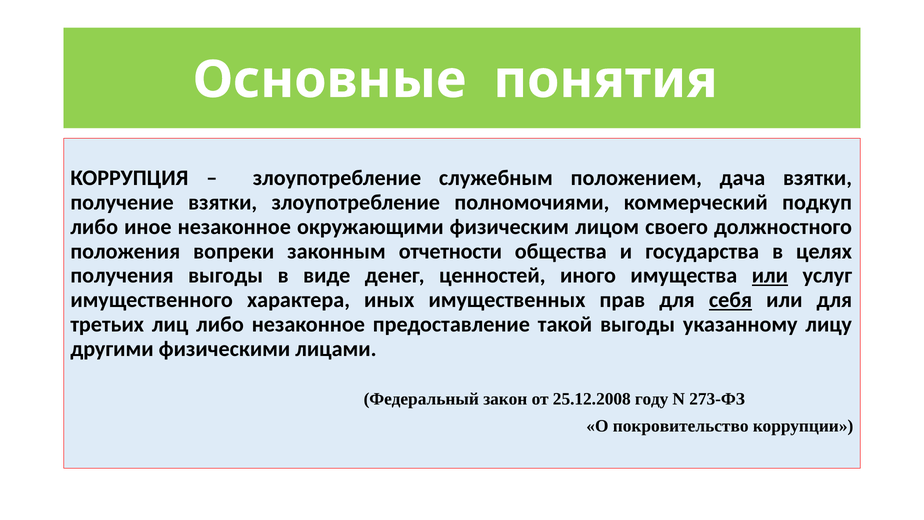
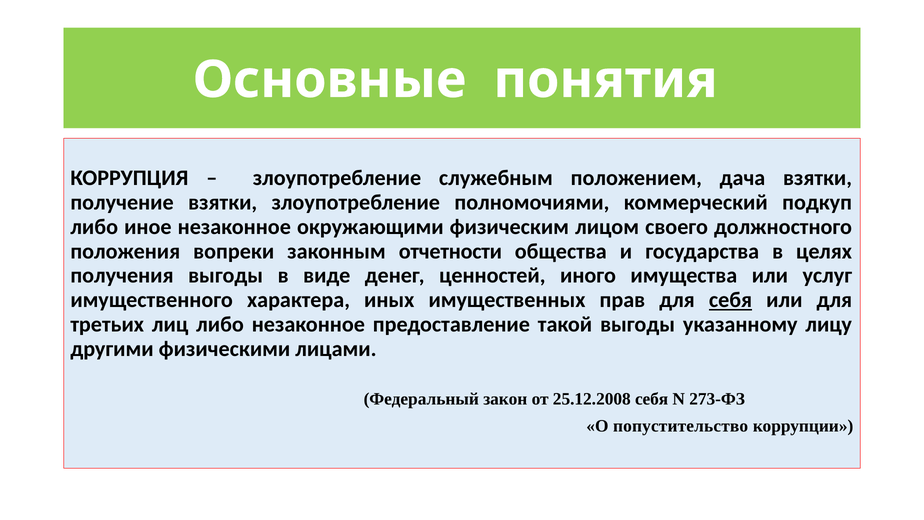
или at (770, 276) underline: present -> none
25.12.2008 году: году -> себя
покровительство: покровительство -> попустительство
